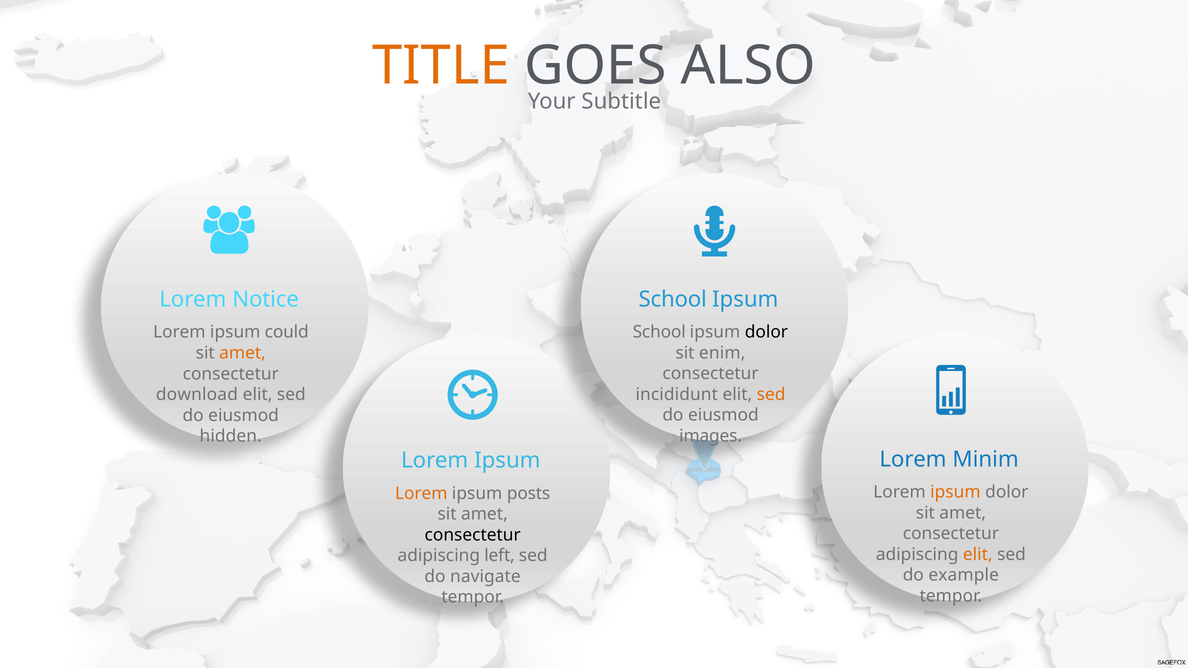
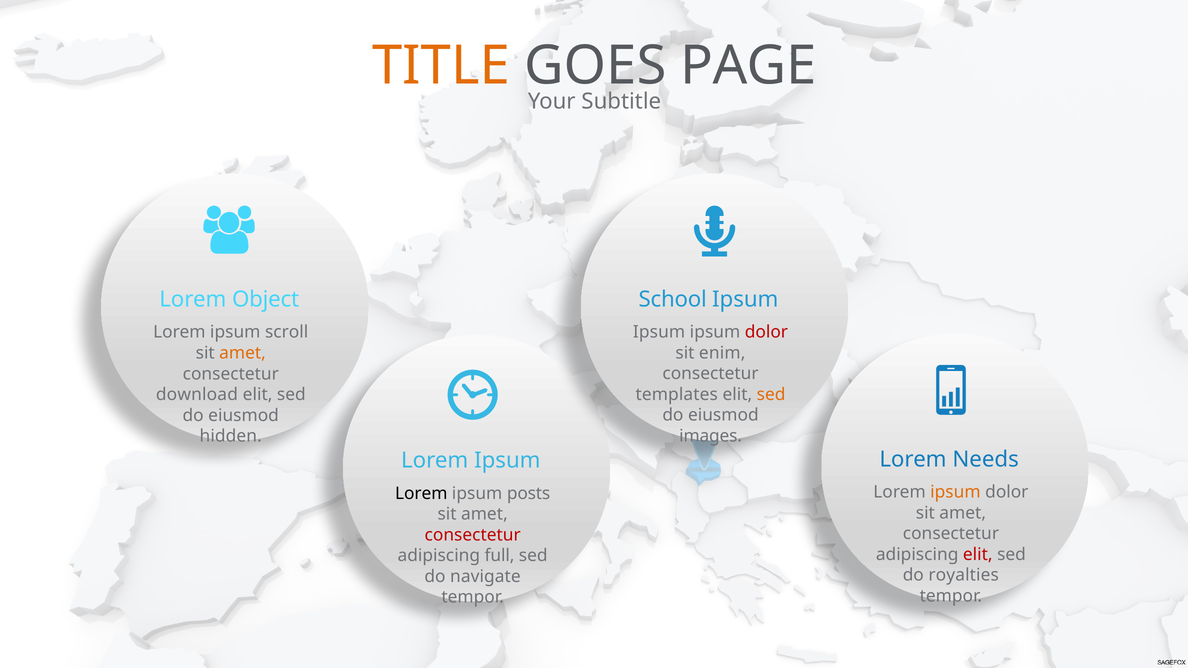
ALSO: ALSO -> PAGE
Notice: Notice -> Object
School at (659, 332): School -> Ipsum
dolor at (766, 332) colour: black -> red
could: could -> scroll
incididunt: incididunt -> templates
Minim: Minim -> Needs
Lorem at (421, 493) colour: orange -> black
consectetur at (473, 535) colour: black -> red
elit at (978, 555) colour: orange -> red
left: left -> full
example: example -> royalties
